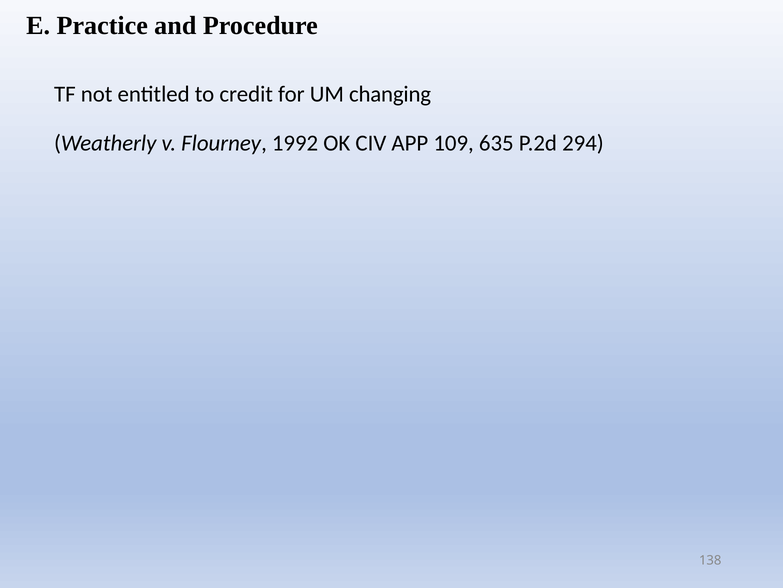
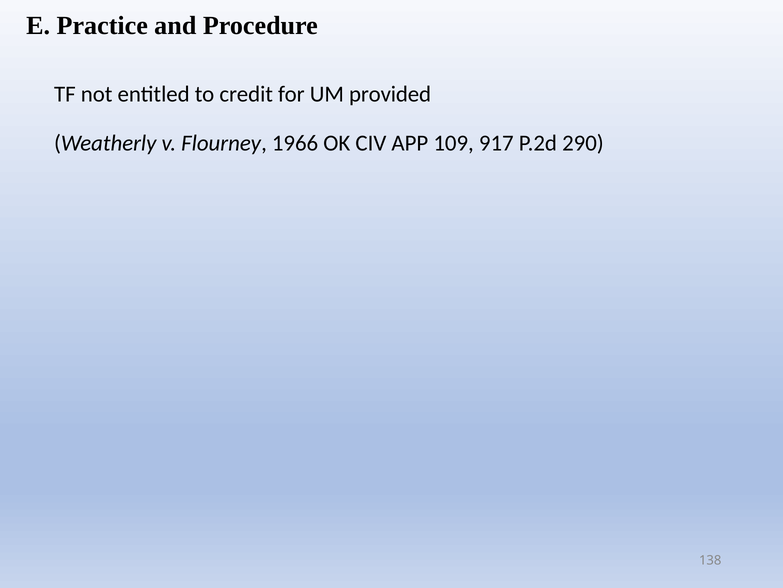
changing: changing -> provided
1992: 1992 -> 1966
635: 635 -> 917
294: 294 -> 290
